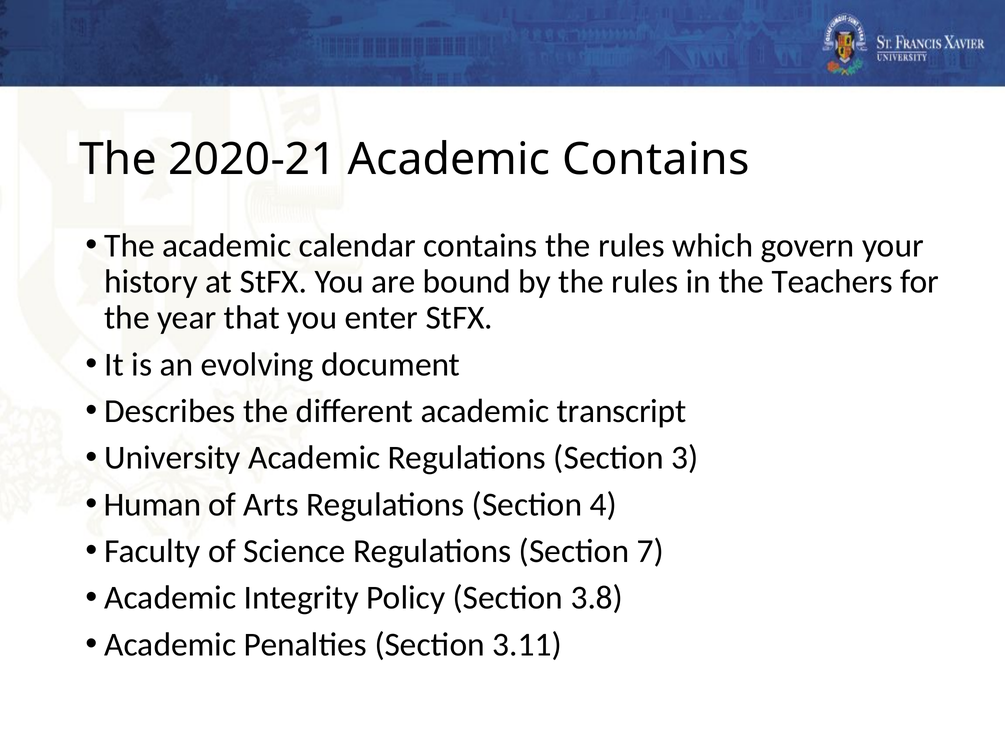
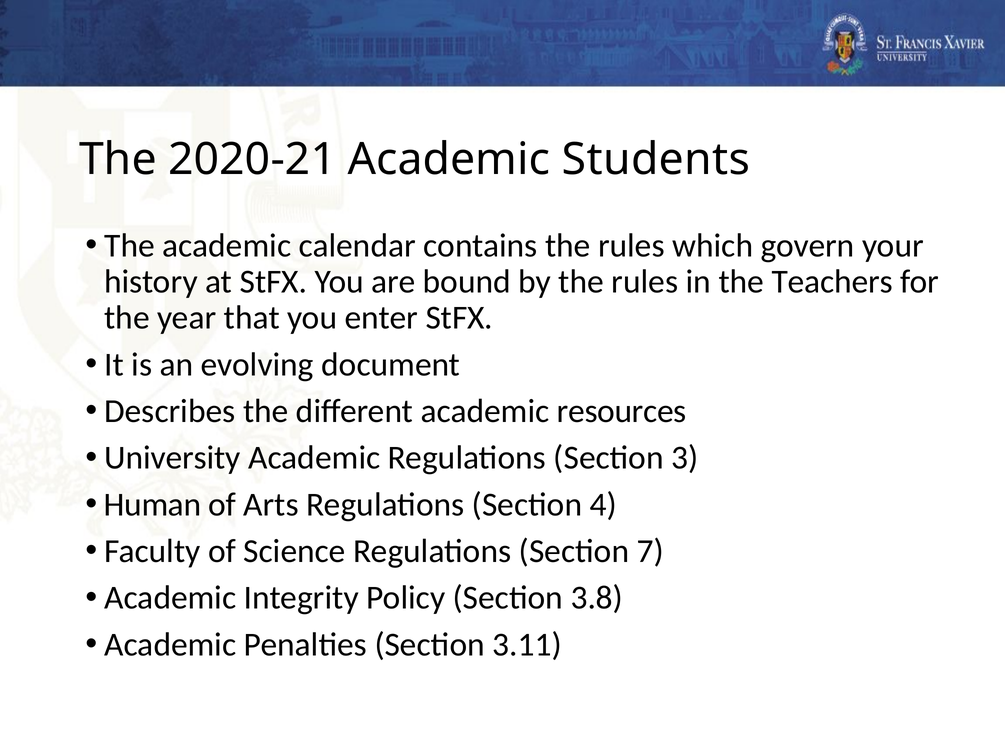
Academic Contains: Contains -> Students
transcript: transcript -> resources
